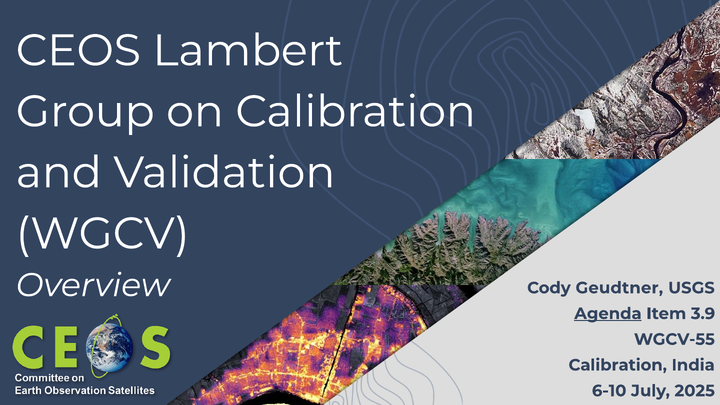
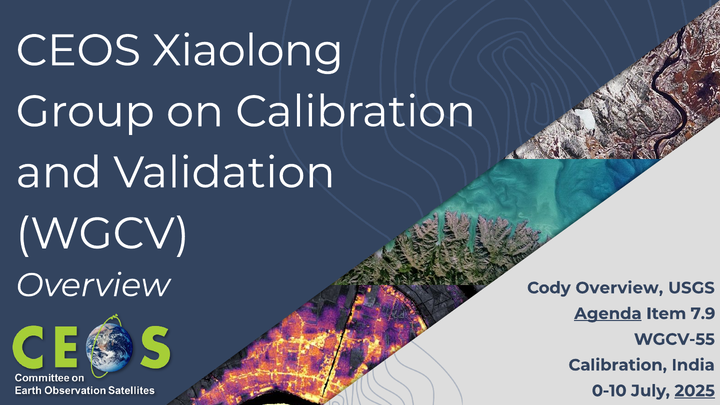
Lambert: Lambert -> Xiaolong
Cody Geudtner: Geudtner -> Overview
3.9: 3.9 -> 7.9
6-10: 6-10 -> 0-10
2025 underline: none -> present
